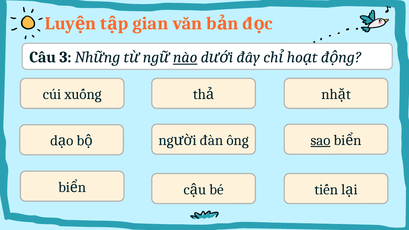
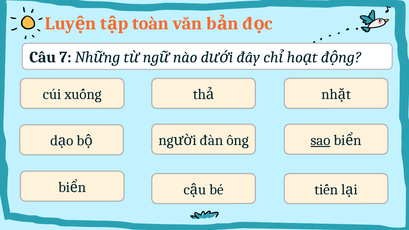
gian: gian -> toàn
3: 3 -> 7
nào underline: present -> none
